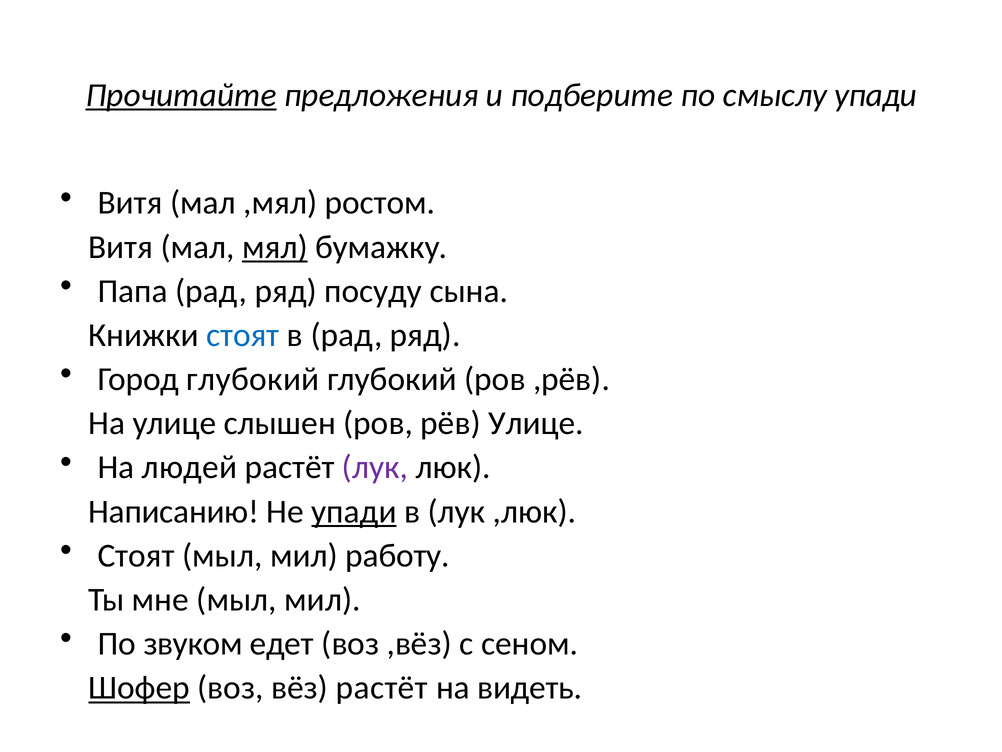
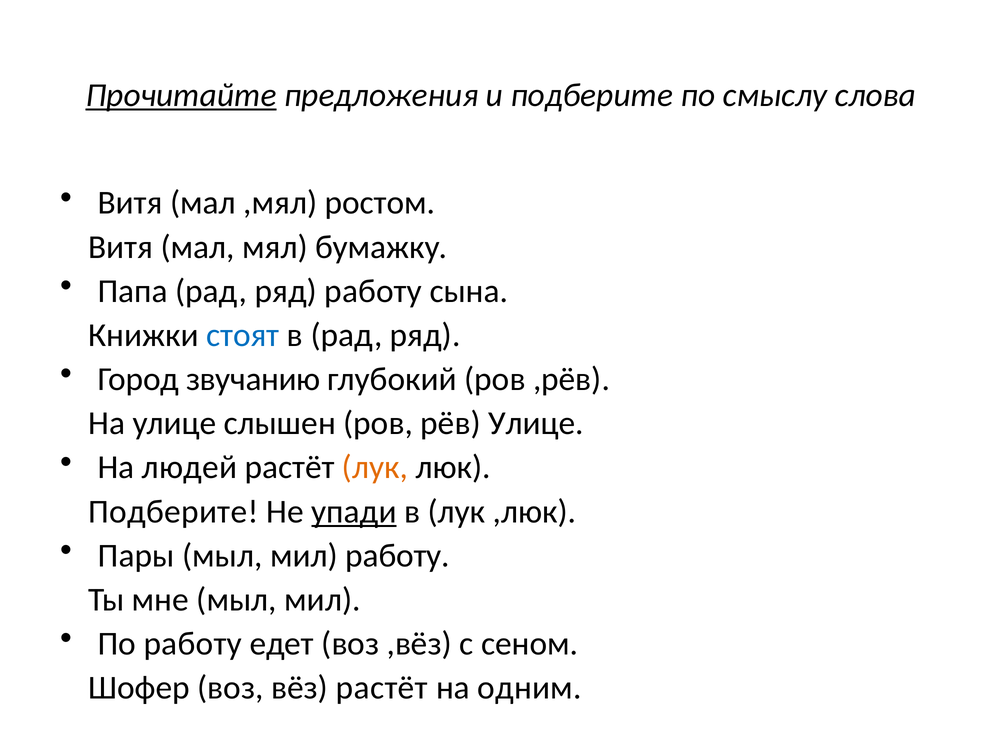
смыслу упади: упади -> слова
мял underline: present -> none
ряд посуду: посуду -> работу
Город глубокий: глубокий -> звучанию
лук at (375, 467) colour: purple -> orange
Написанию at (174, 511): Написанию -> Подберите
Стоят at (136, 555): Стоят -> Пары
По звуком: звуком -> работу
Шофер underline: present -> none
видеть: видеть -> одним
